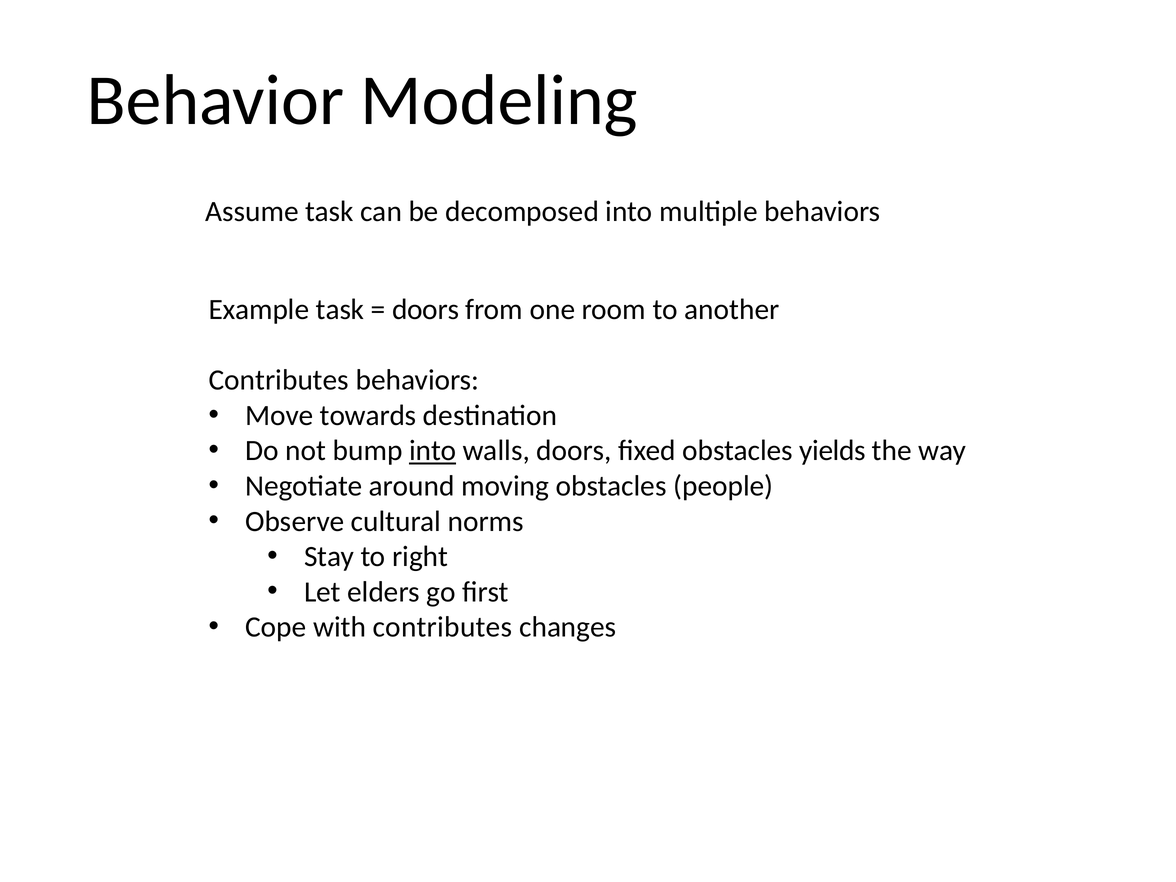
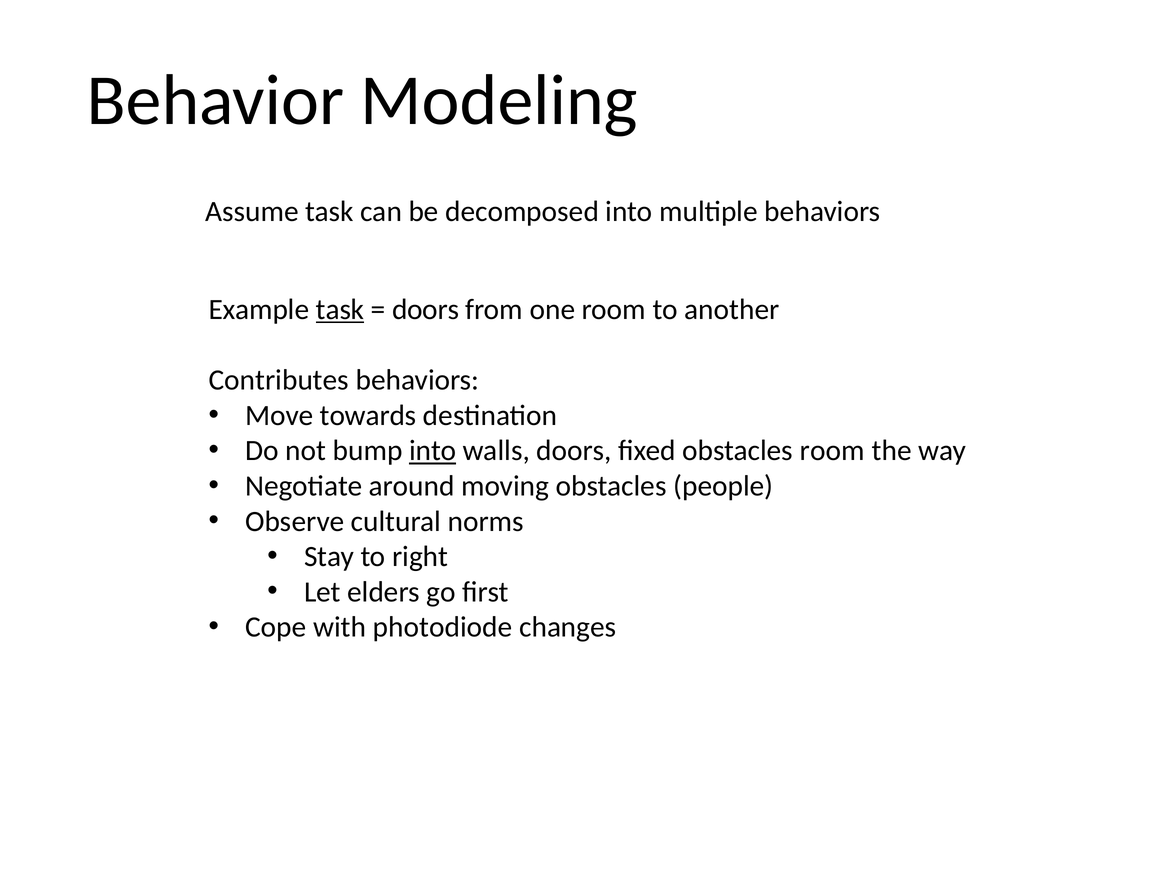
task at (340, 310) underline: none -> present
obstacles yields: yields -> room
with contributes: contributes -> photodiode
